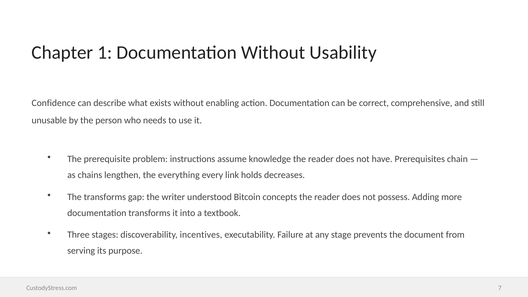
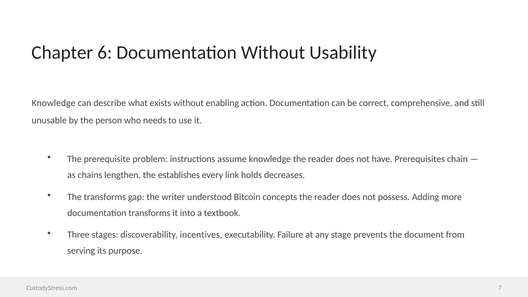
1: 1 -> 6
Confidence at (54, 103): Confidence -> Knowledge
everything: everything -> establishes
